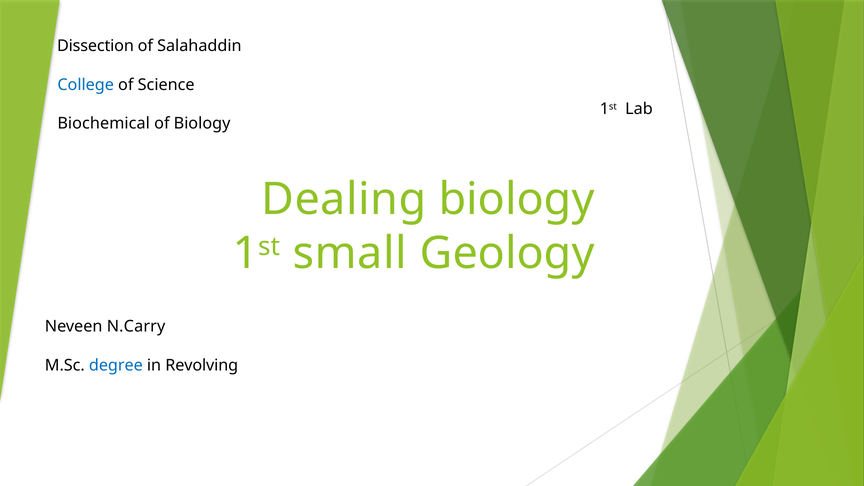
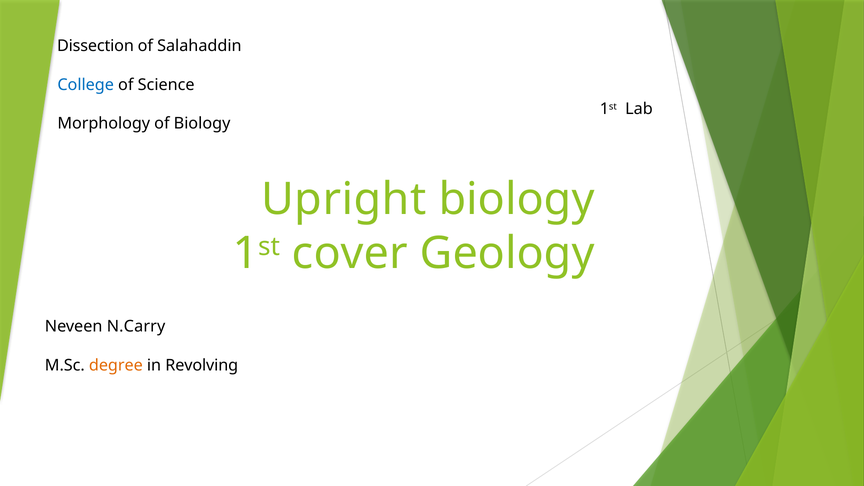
Biochemical: Biochemical -> Morphology
Dealing: Dealing -> Upright
small: small -> cover
degree colour: blue -> orange
